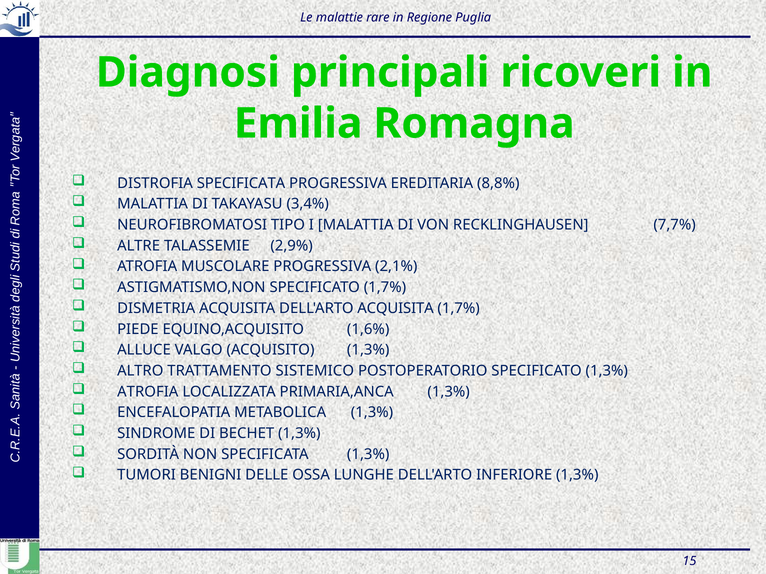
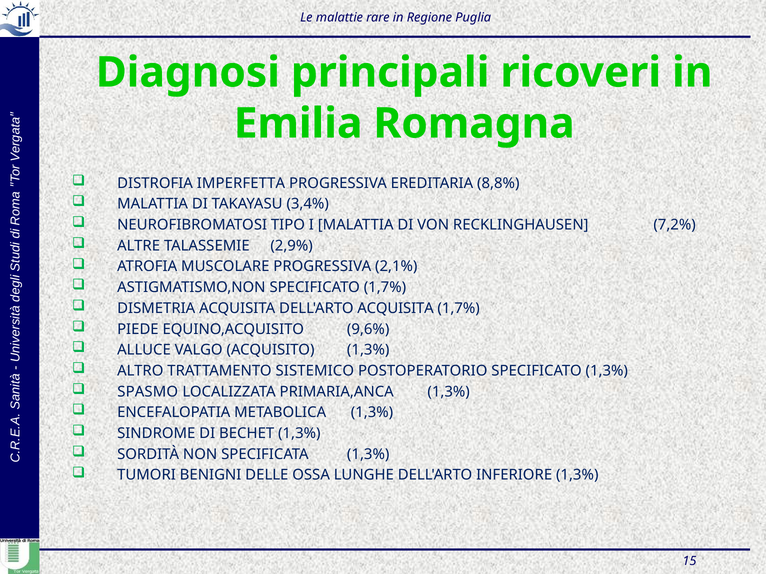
DISTROFIA SPECIFICATA: SPECIFICATA -> IMPERFETTA
7,7%: 7,7% -> 7,2%
1,6%: 1,6% -> 9,6%
ATROFIA at (148, 392): ATROFIA -> SPASMO
